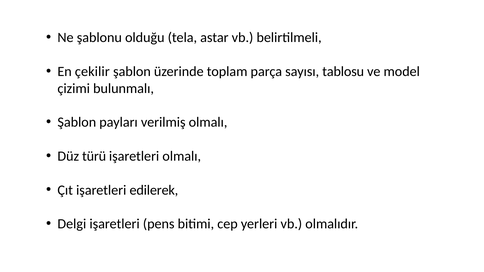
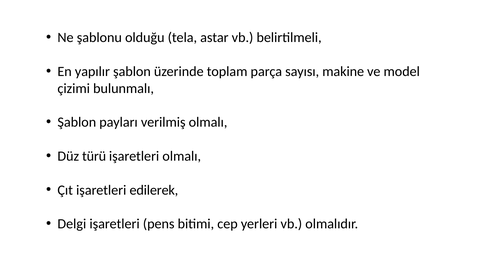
çekilir: çekilir -> yapılır
tablosu: tablosu -> makine
